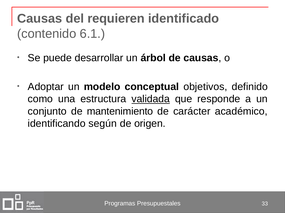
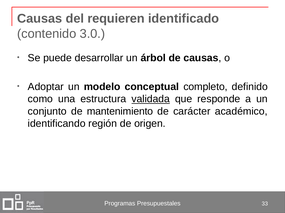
6.1: 6.1 -> 3.0
objetivos: objetivos -> completo
según: según -> región
